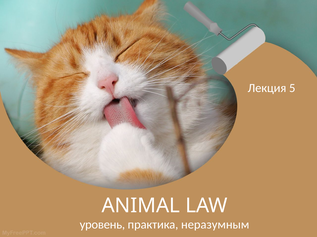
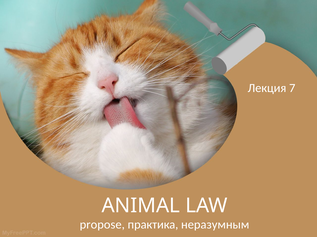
5: 5 -> 7
уровень: уровень -> propose
